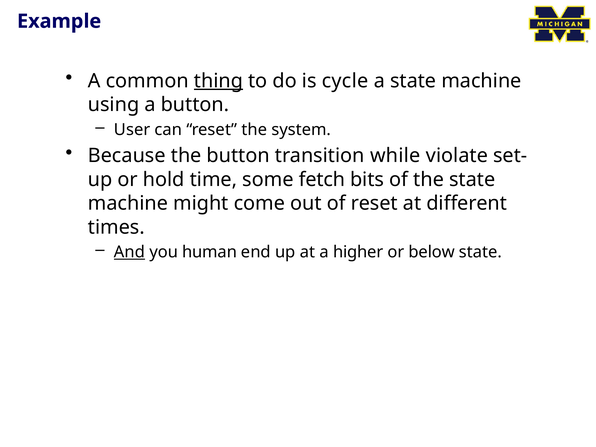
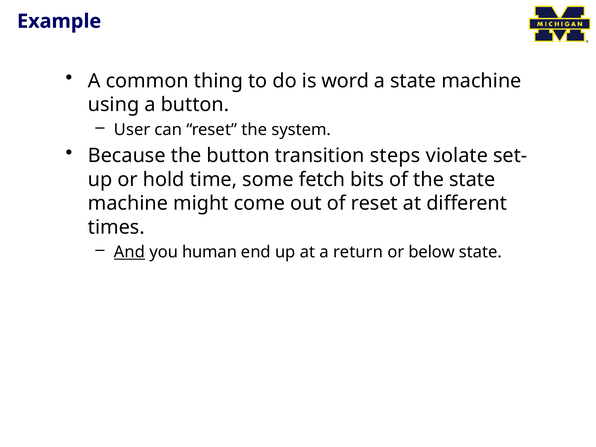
thing underline: present -> none
cycle: cycle -> word
while: while -> steps
higher: higher -> return
